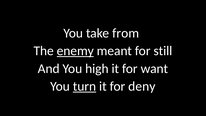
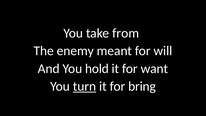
enemy underline: present -> none
still: still -> will
high: high -> hold
deny: deny -> bring
